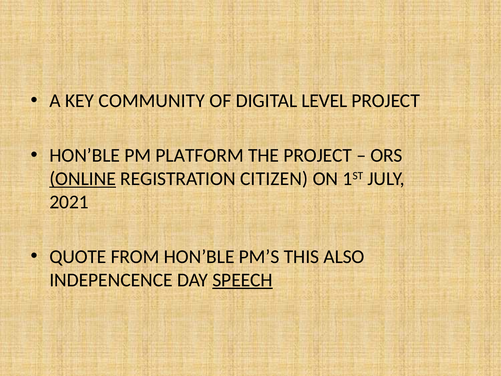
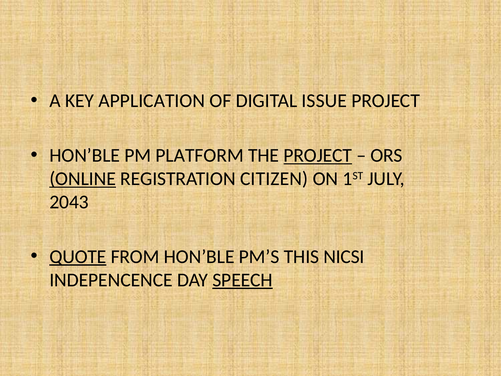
COMMUNITY: COMMUNITY -> APPLICATION
LEVEL: LEVEL -> ISSUE
PROJECT at (318, 155) underline: none -> present
2021: 2021 -> 2043
QUOTE underline: none -> present
ALSO: ALSO -> NICSI
